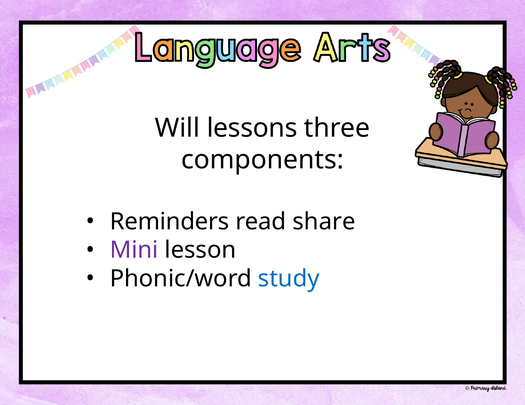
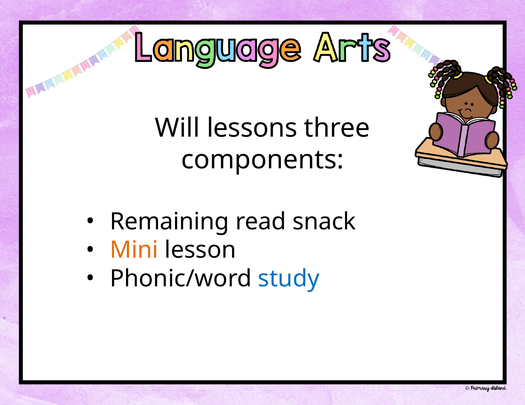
Reminders: Reminders -> Remaining
share: share -> snack
Mini colour: purple -> orange
